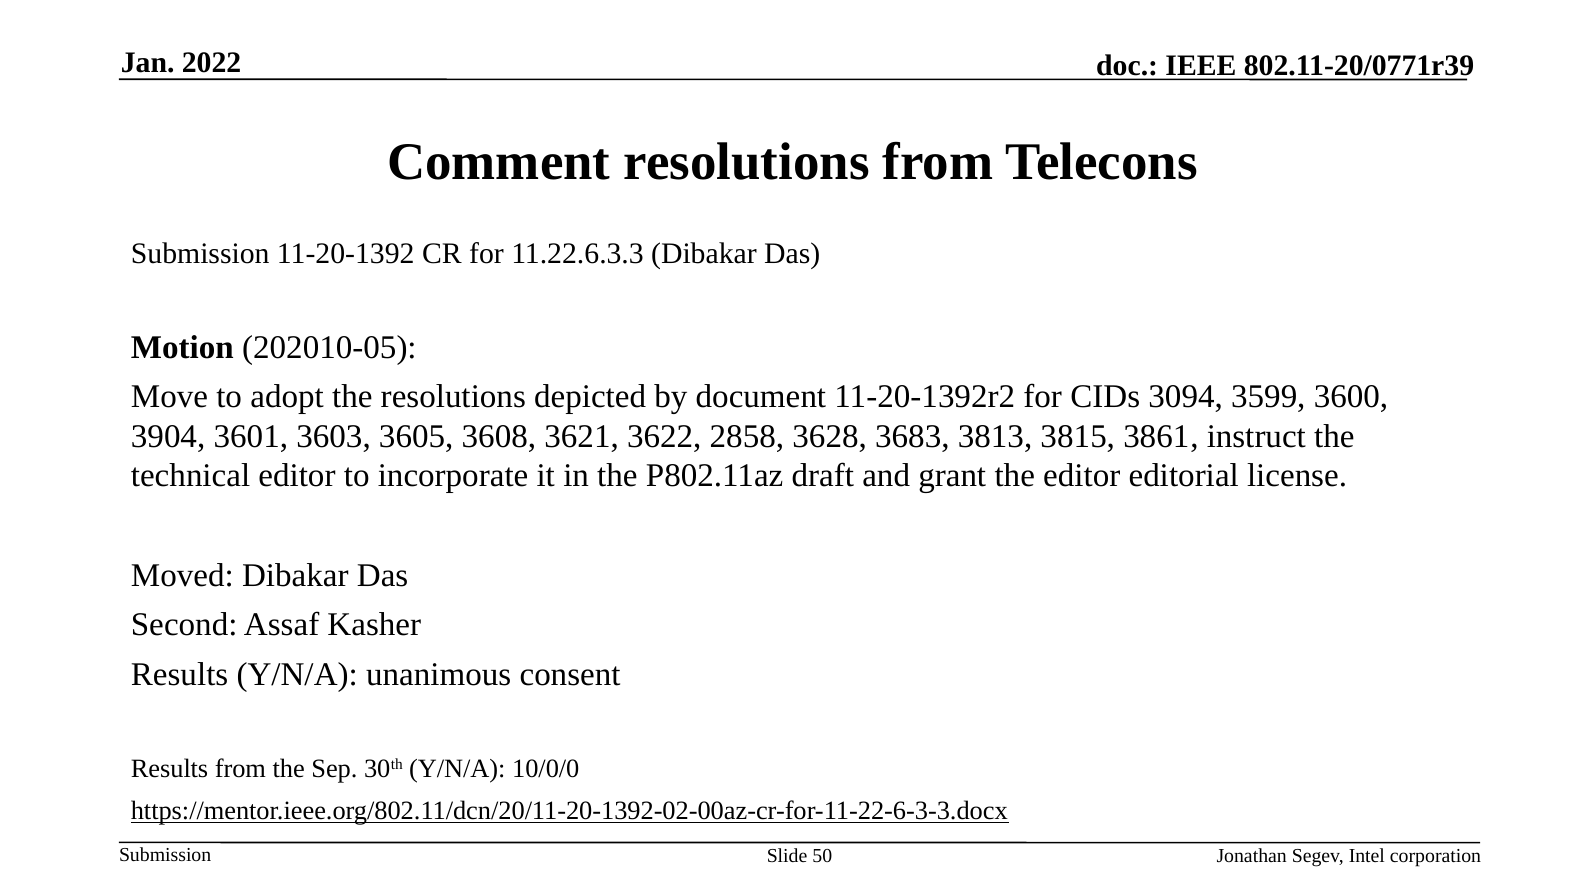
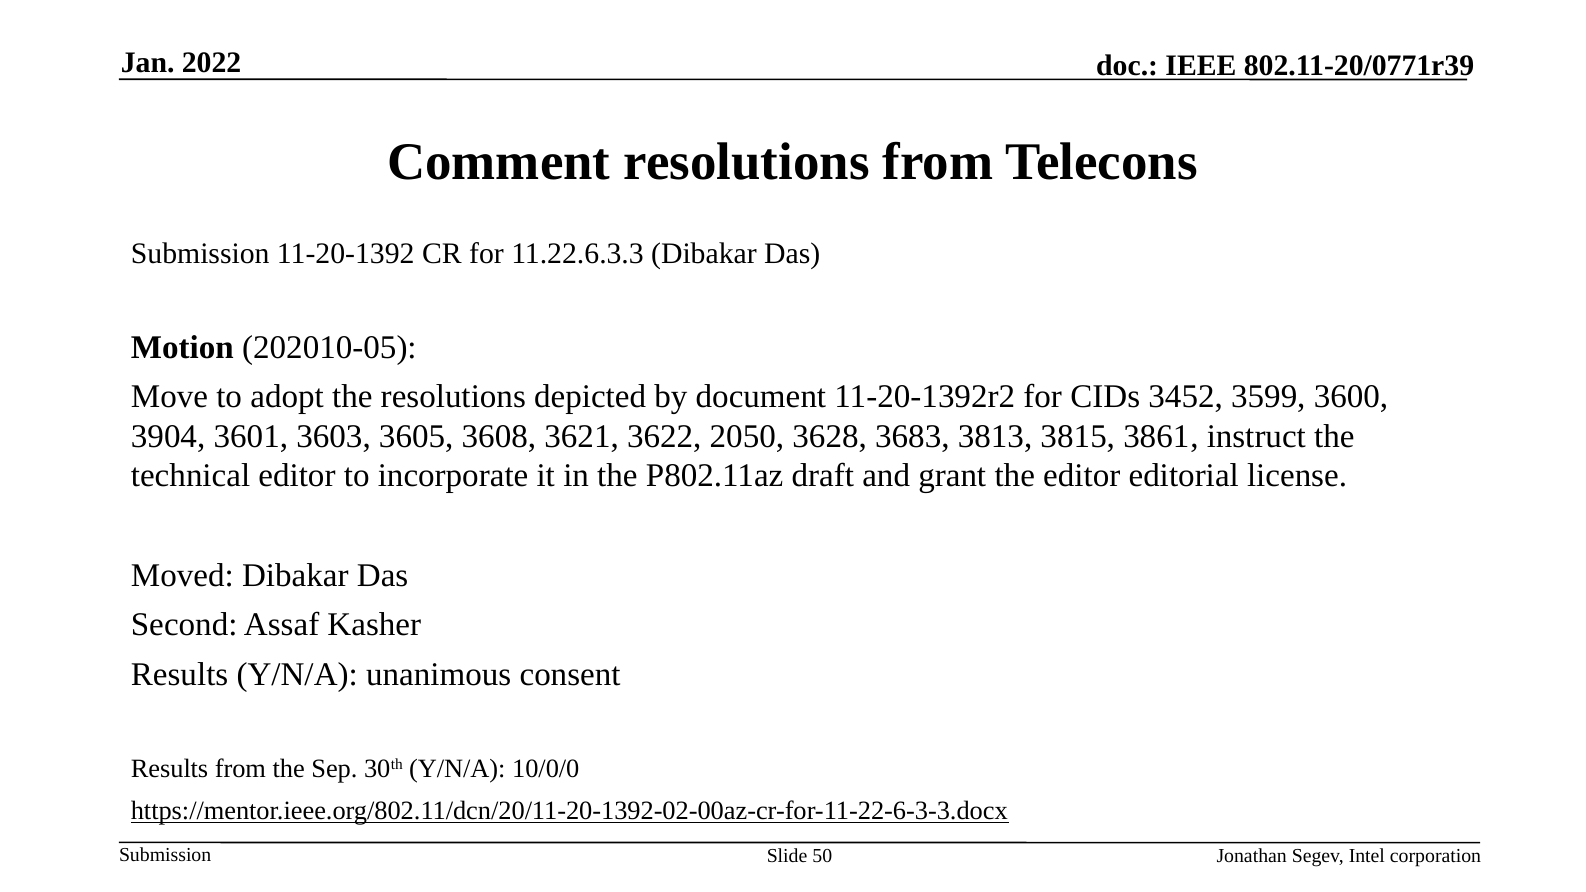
3094: 3094 -> 3452
2858: 2858 -> 2050
